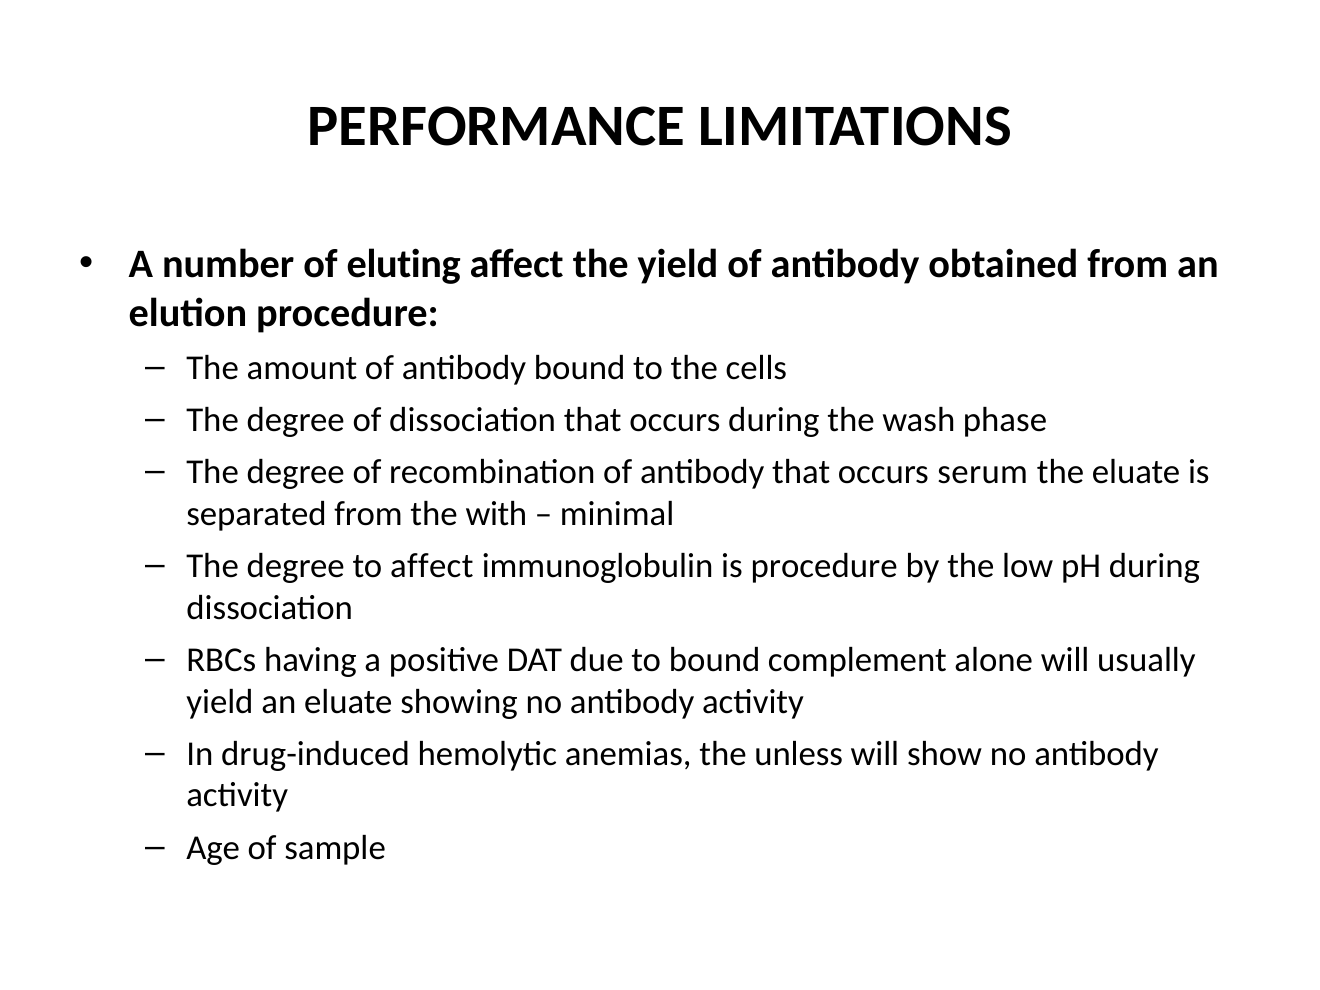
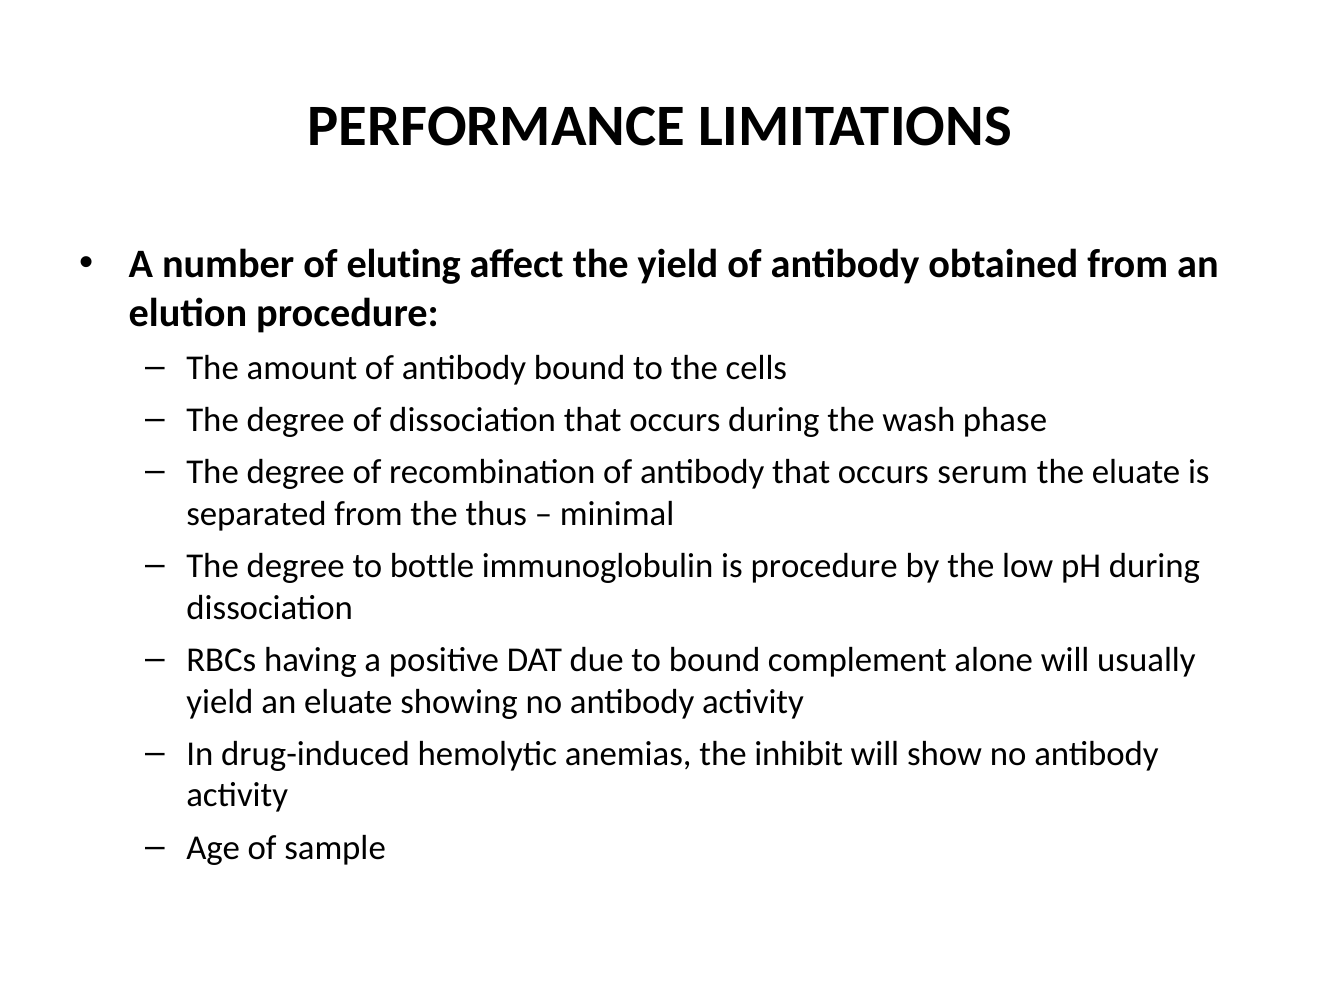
with: with -> thus
to affect: affect -> bottle
unless: unless -> inhibit
